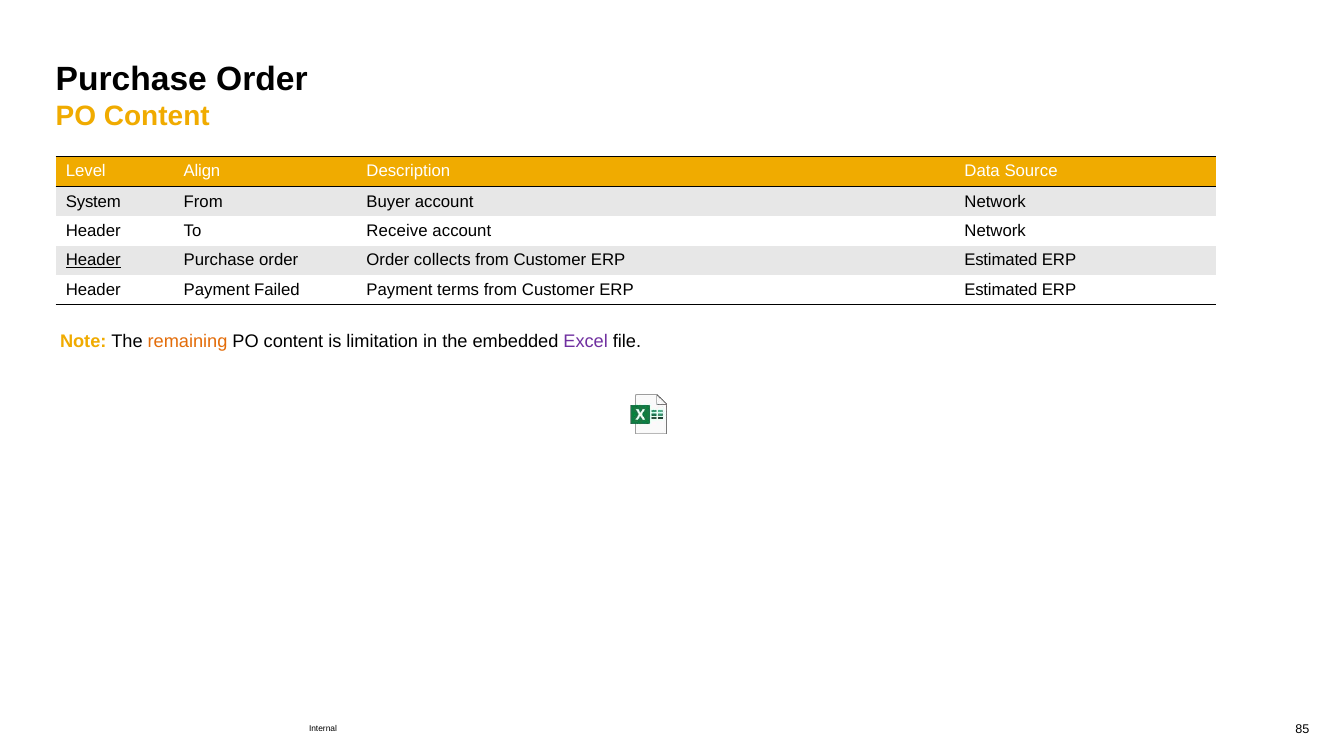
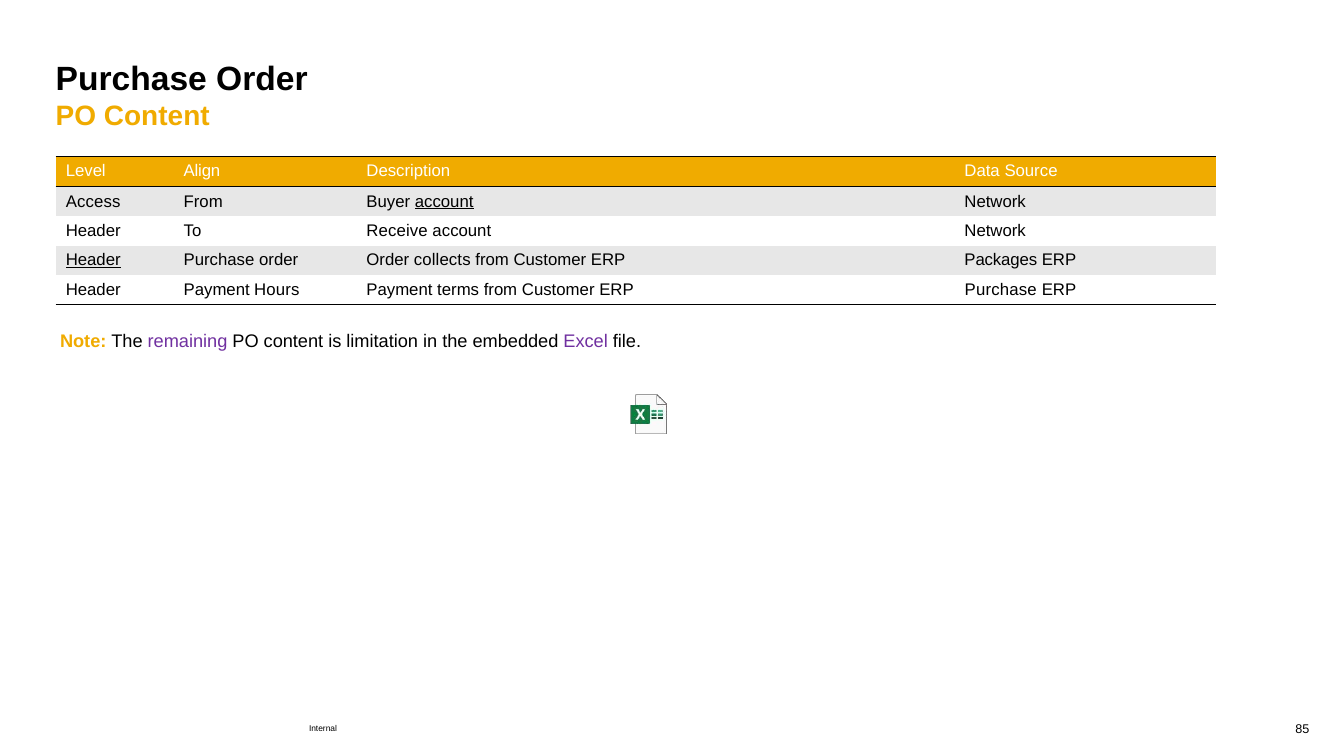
System: System -> Access
account at (444, 202) underline: none -> present
Estimated at (1001, 260): Estimated -> Packages
Failed: Failed -> Hours
Estimated at (1001, 290): Estimated -> Purchase
remaining colour: orange -> purple
